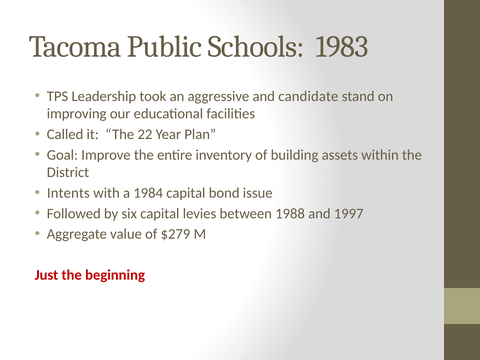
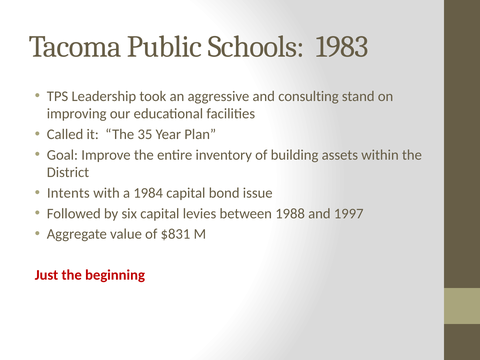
candidate: candidate -> consulting
22: 22 -> 35
$279: $279 -> $831
